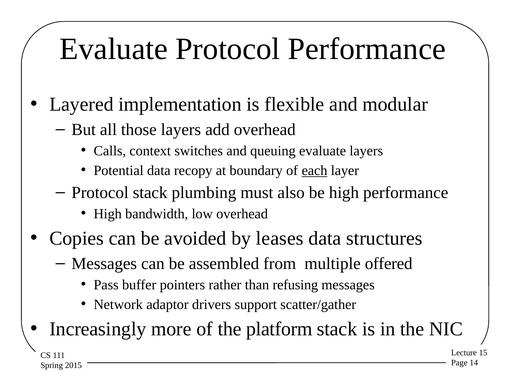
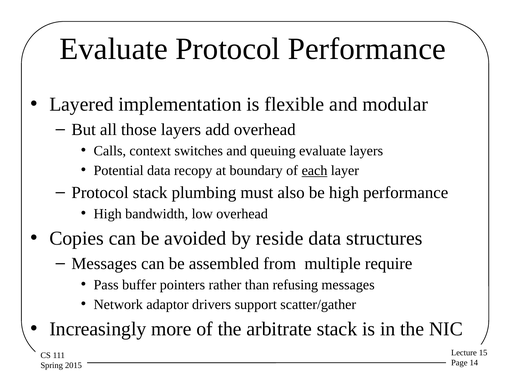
leases: leases -> reside
offered: offered -> require
platform: platform -> arbitrate
